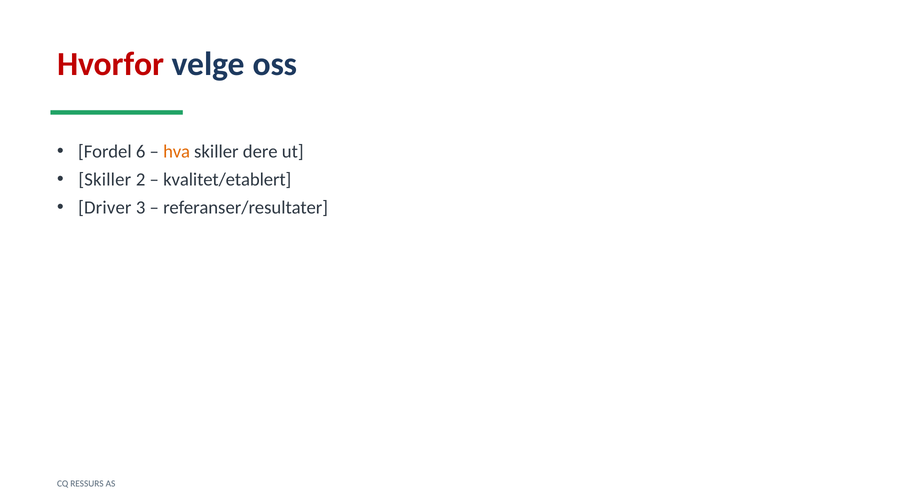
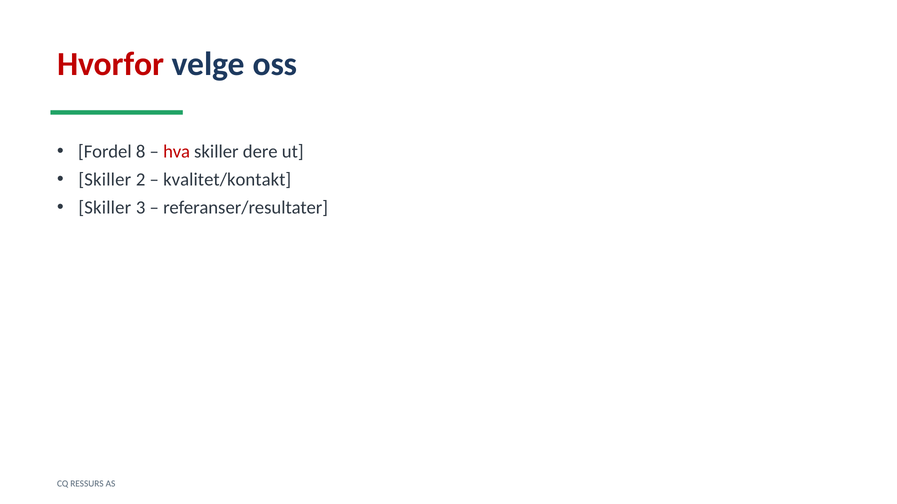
6: 6 -> 8
hva colour: orange -> red
kvalitet/etablert: kvalitet/etablert -> kvalitet/kontakt
Driver at (105, 208): Driver -> Skiller
